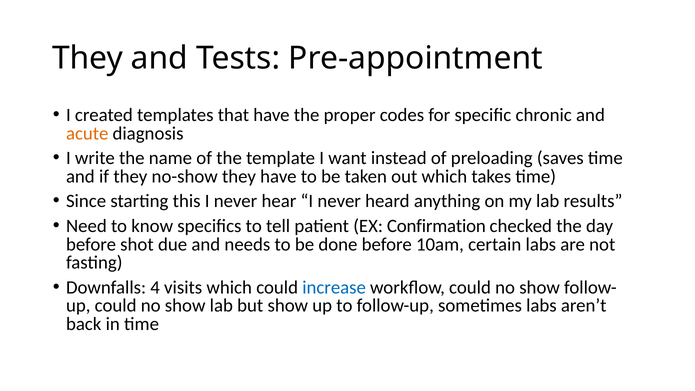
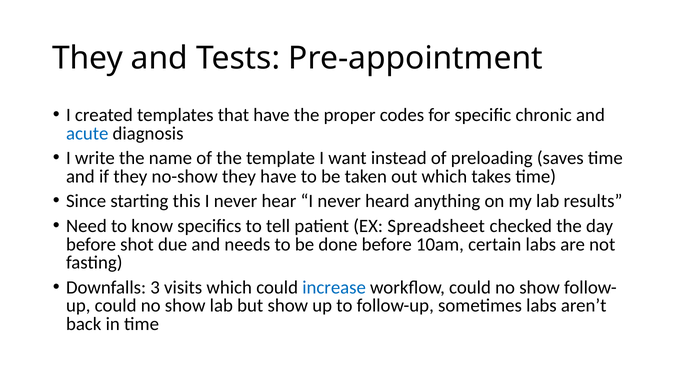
acute colour: orange -> blue
Confirmation: Confirmation -> Spreadsheet
4: 4 -> 3
